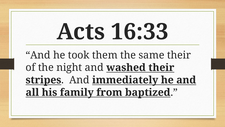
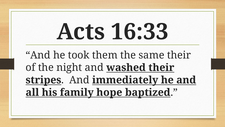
from: from -> hope
